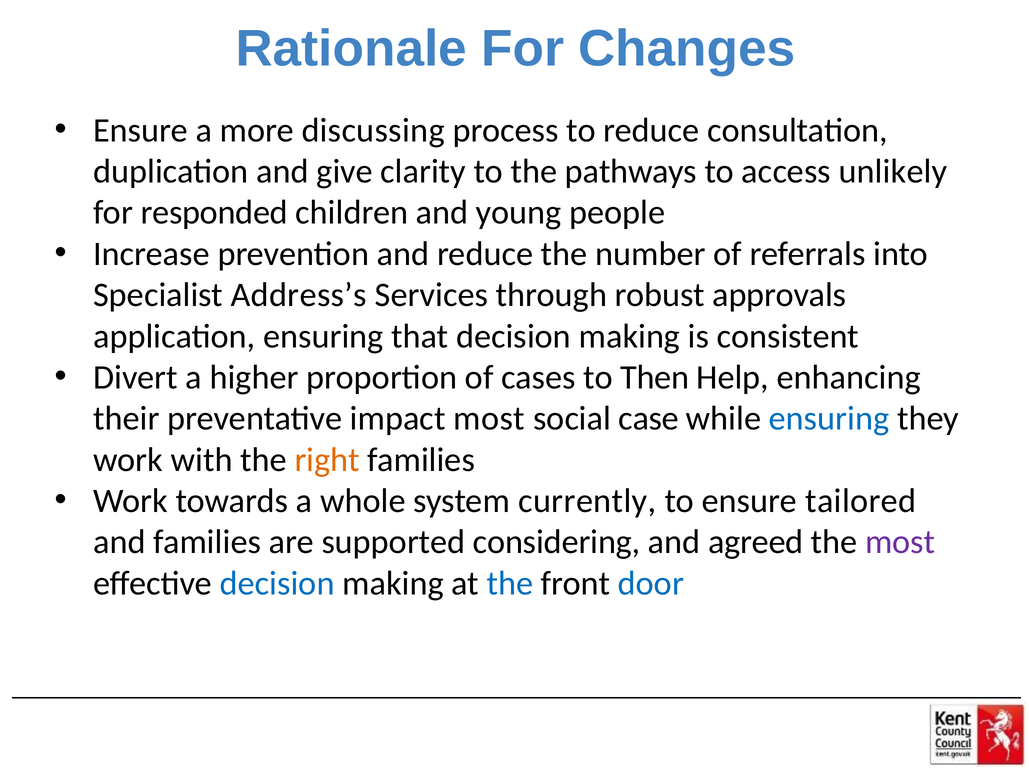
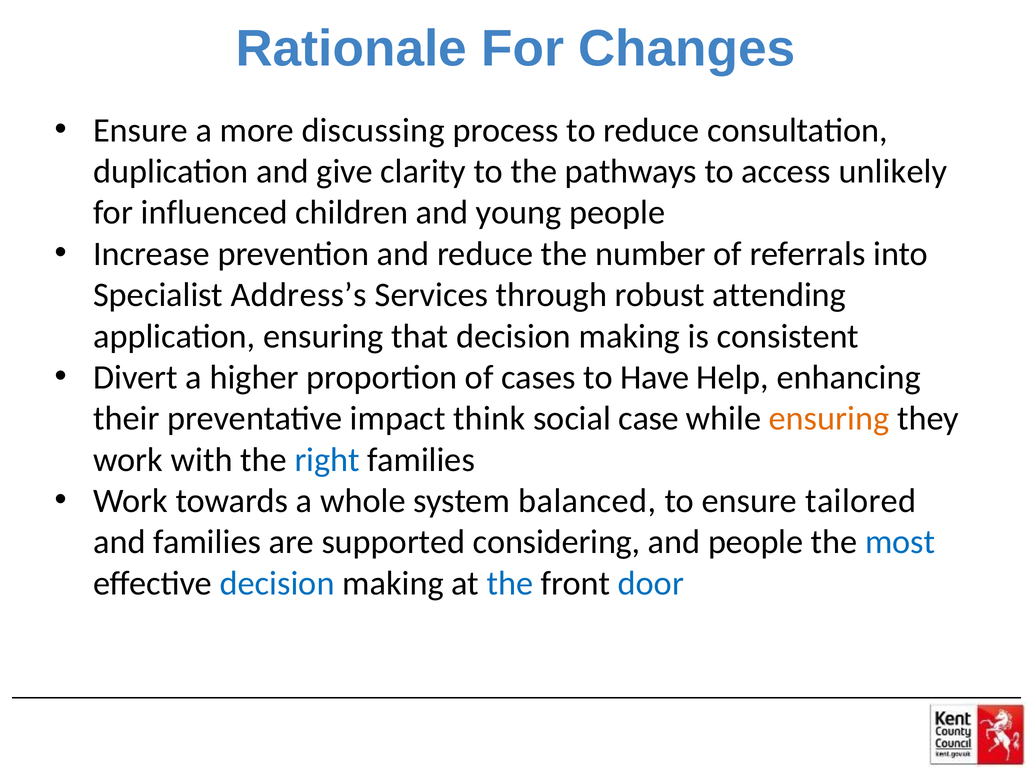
responded: responded -> influenced
approvals: approvals -> attending
Then: Then -> Have
impact most: most -> think
ensuring at (829, 418) colour: blue -> orange
right colour: orange -> blue
currently: currently -> balanced
and agreed: agreed -> people
most at (900, 542) colour: purple -> blue
